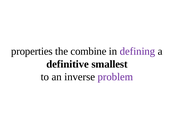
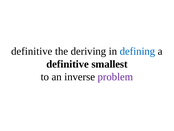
properties at (32, 51): properties -> definitive
combine: combine -> deriving
defining colour: purple -> blue
